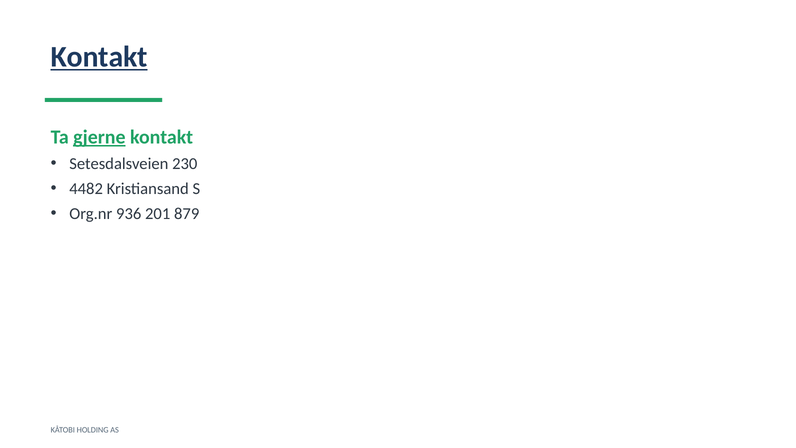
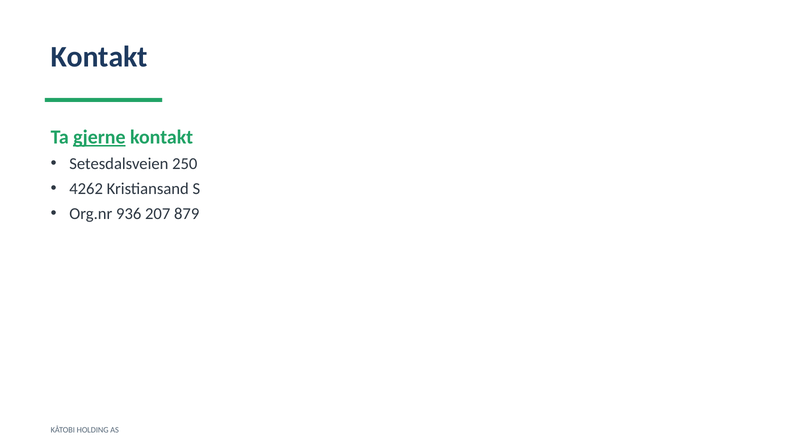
Kontakt at (99, 57) underline: present -> none
230: 230 -> 250
4482: 4482 -> 4262
201: 201 -> 207
